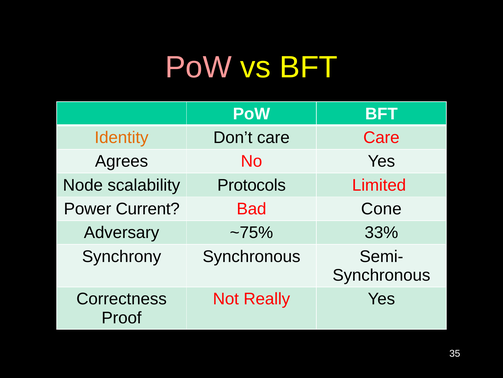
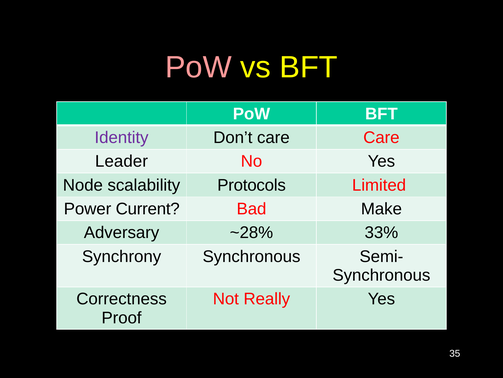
Identity colour: orange -> purple
Agrees: Agrees -> Leader
Cone: Cone -> Make
~75%: ~75% -> ~28%
